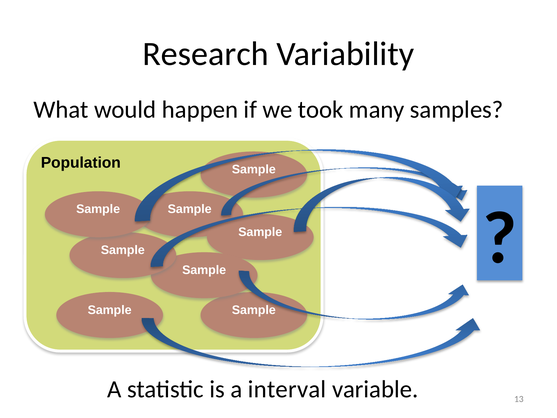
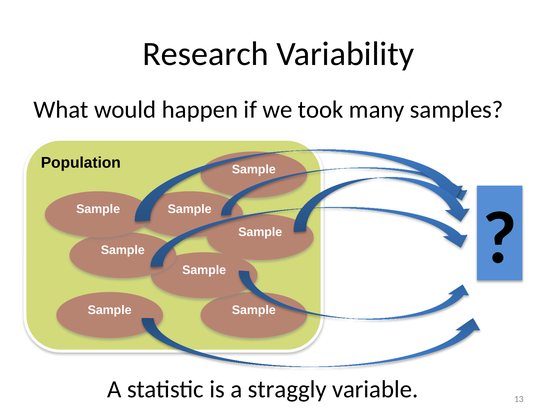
interval: interval -> straggly
